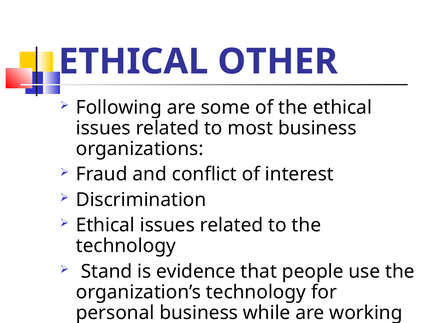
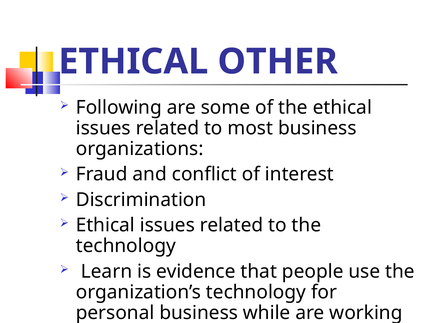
Stand: Stand -> Learn
